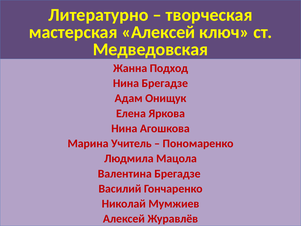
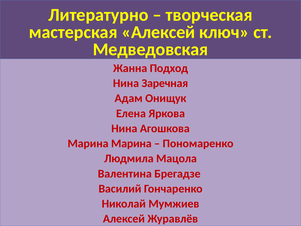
Нина Брегадзе: Брегадзе -> Заречная
Марина Учитель: Учитель -> Марина
